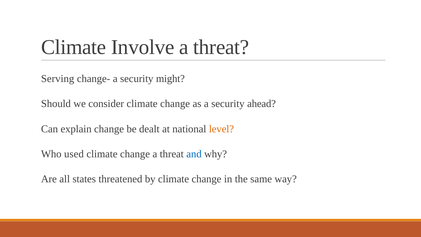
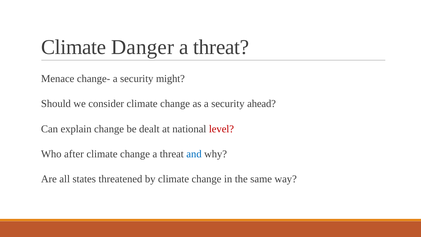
Involve: Involve -> Danger
Serving: Serving -> Menace
level colour: orange -> red
used: used -> after
